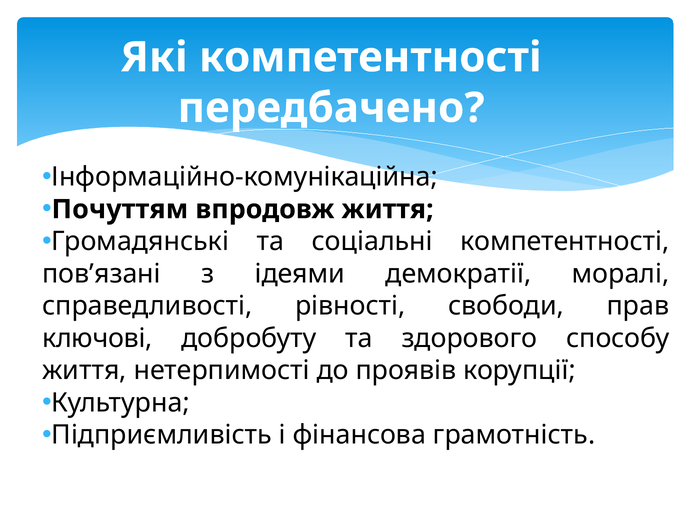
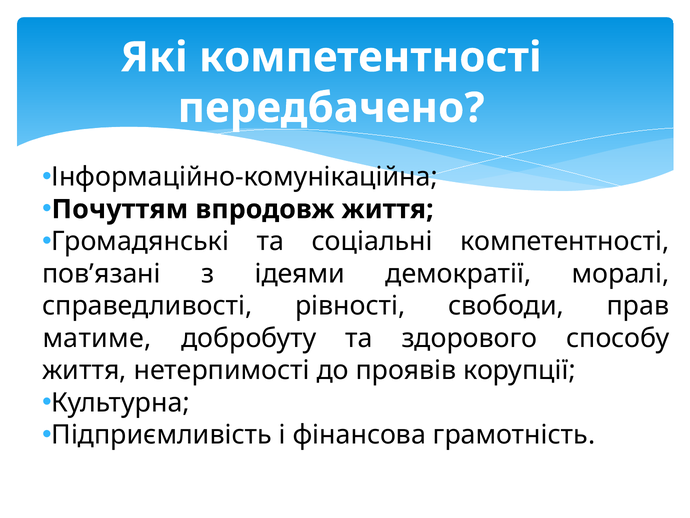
ключові: ключові -> матиме
